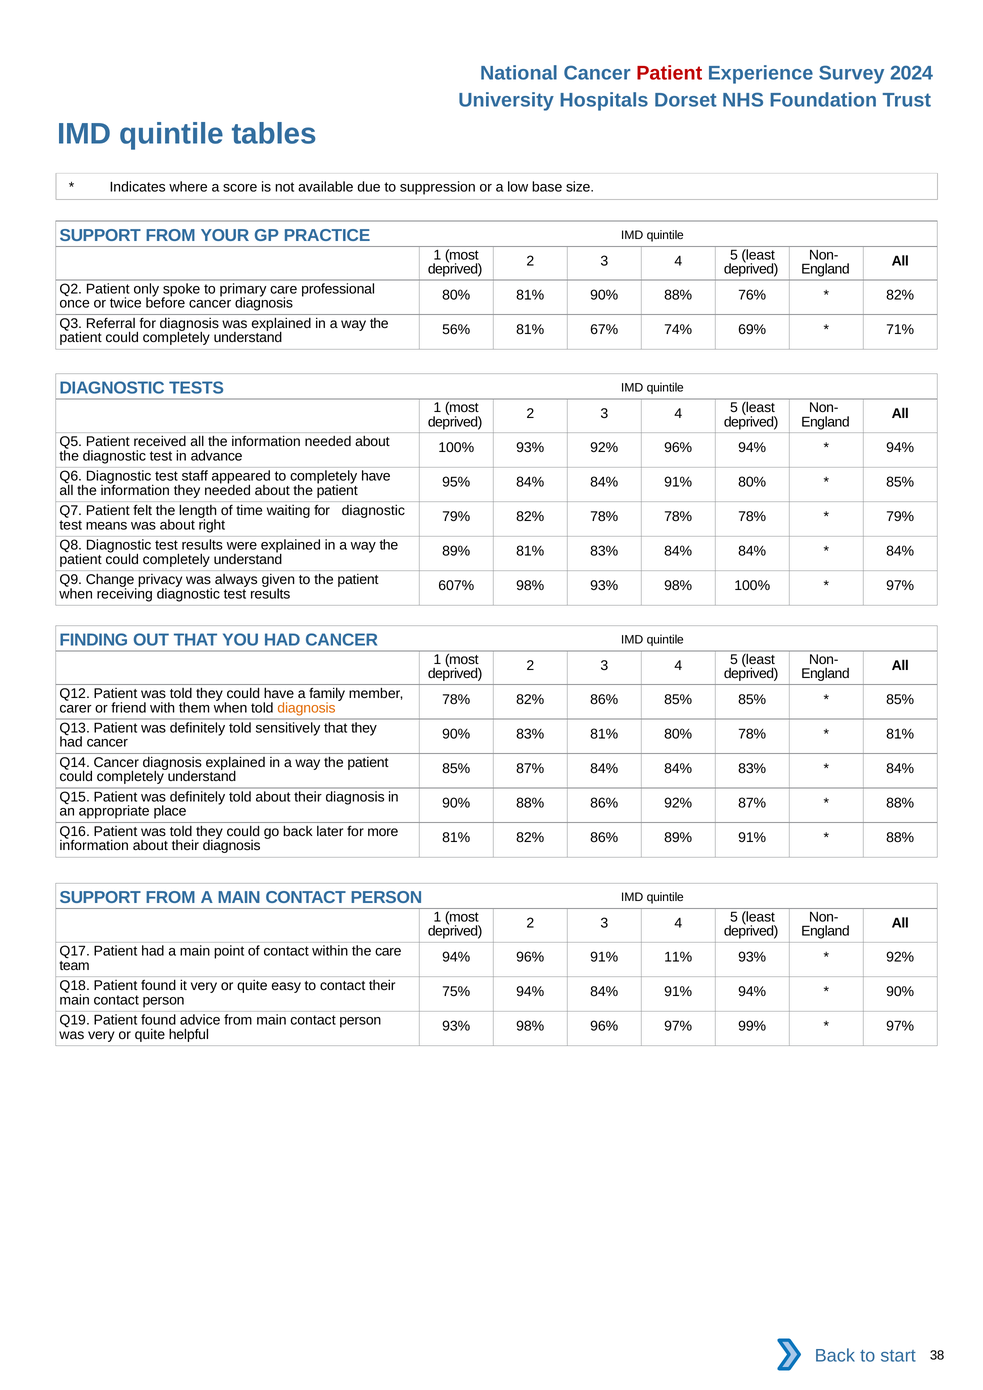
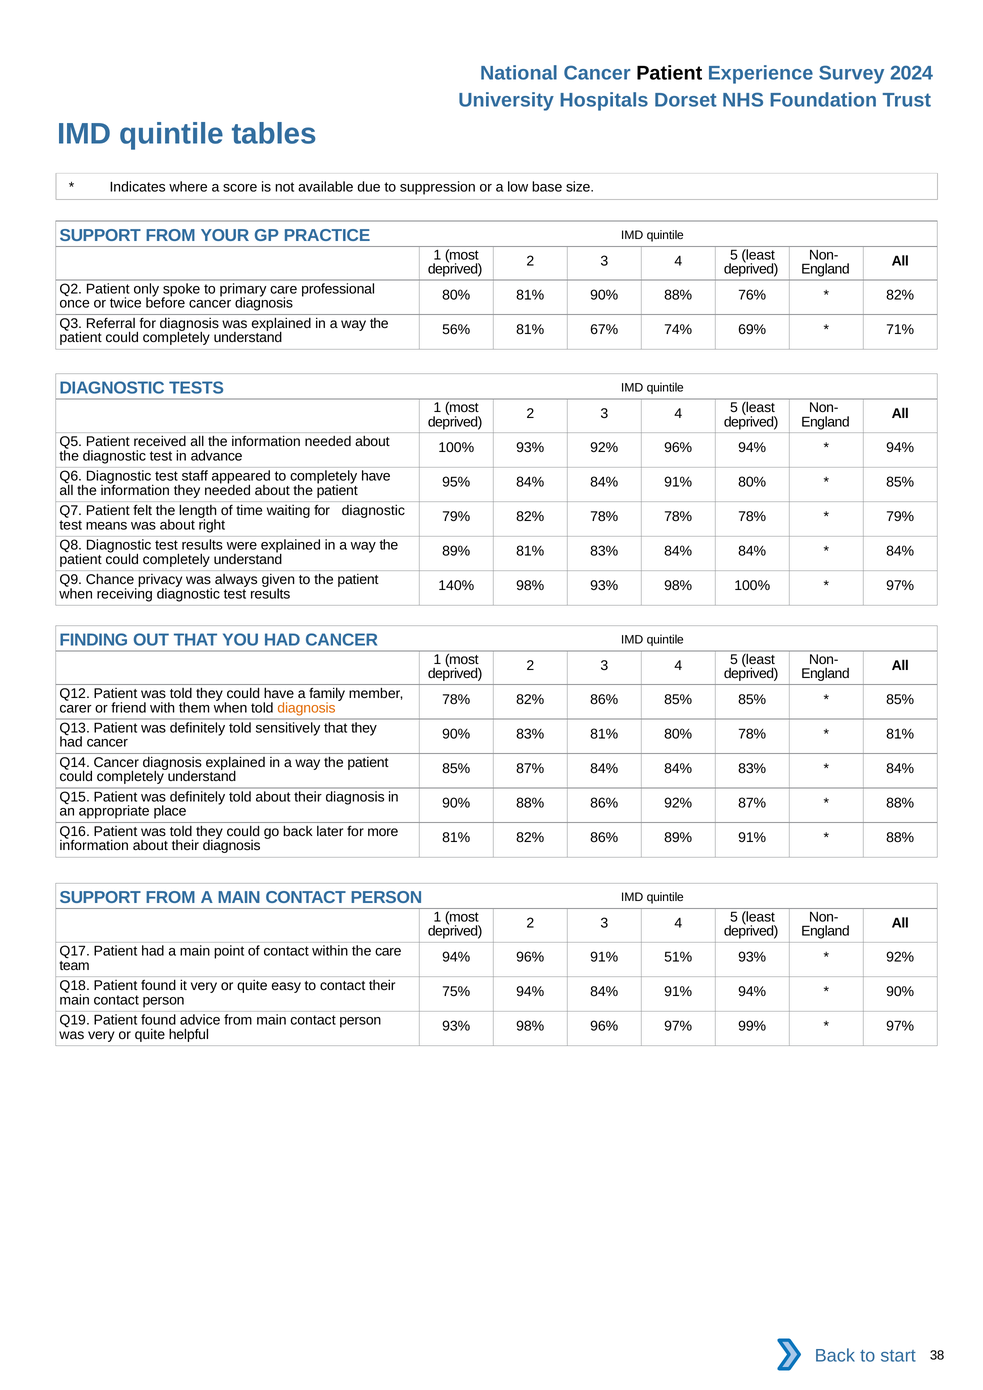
Patient at (669, 73) colour: red -> black
Change: Change -> Chance
607%: 607% -> 140%
11%: 11% -> 51%
